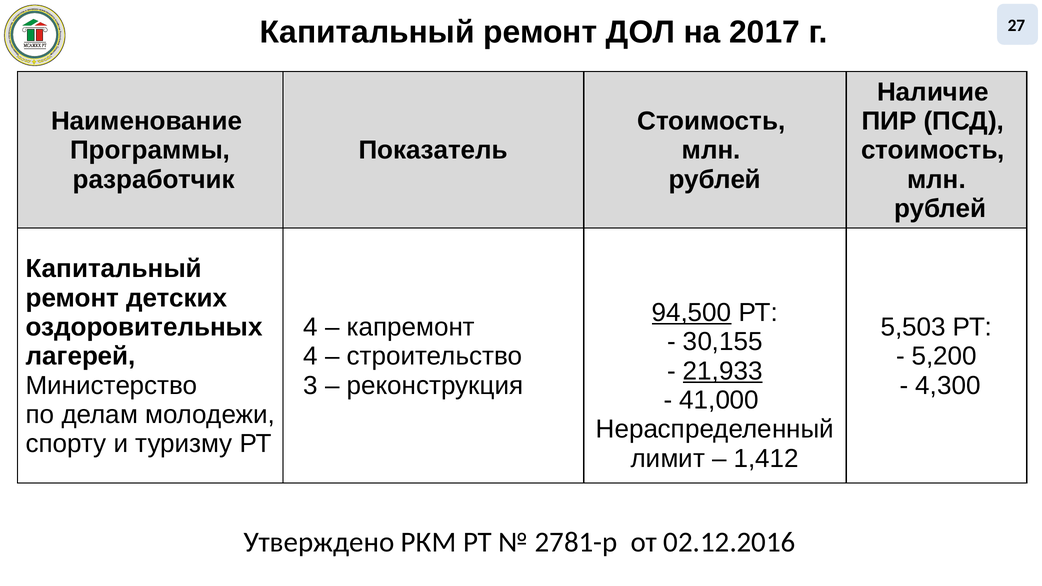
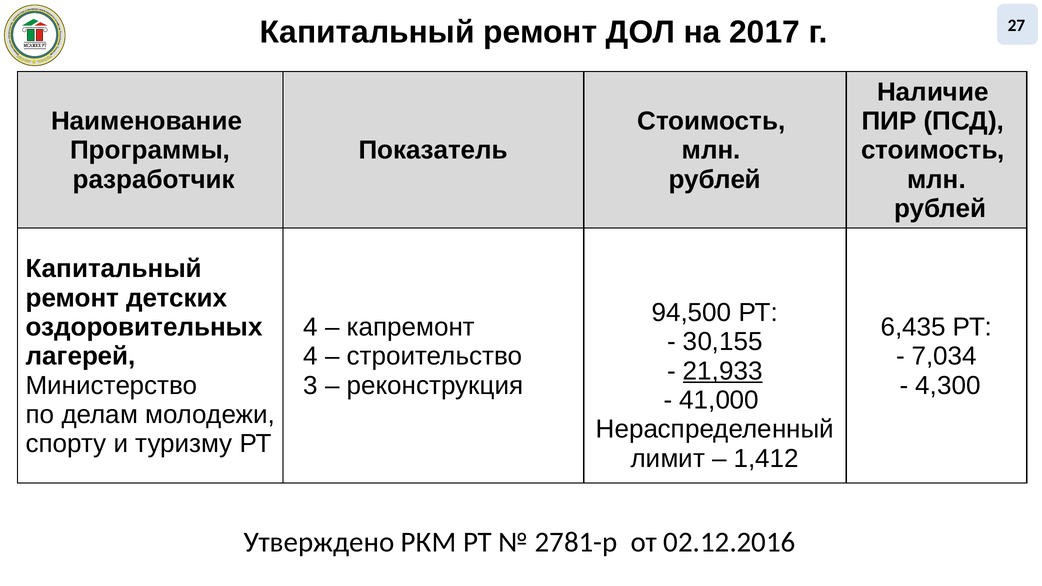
94,500 underline: present -> none
5,503: 5,503 -> 6,435
5,200: 5,200 -> 7,034
